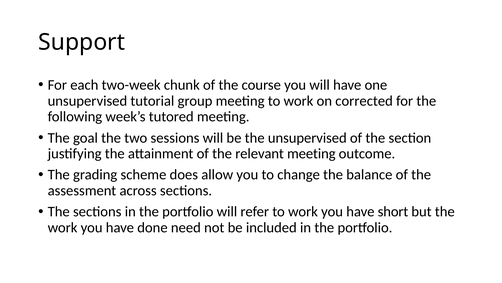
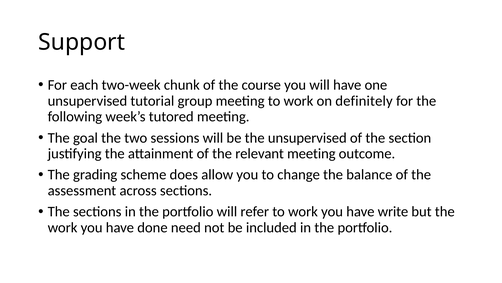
corrected: corrected -> definitely
short: short -> write
